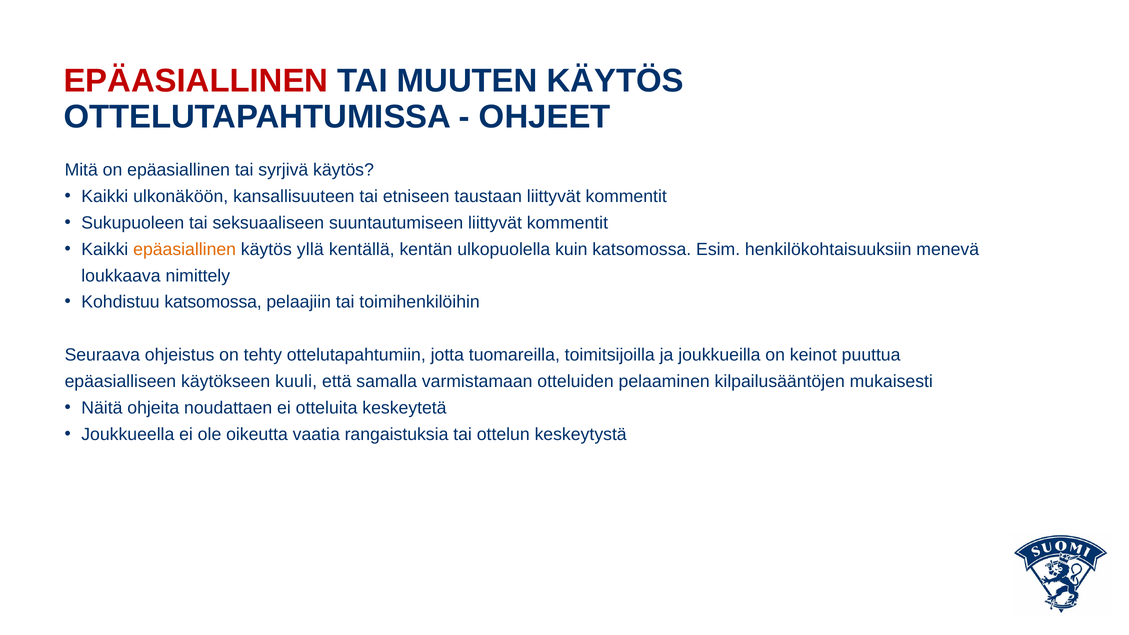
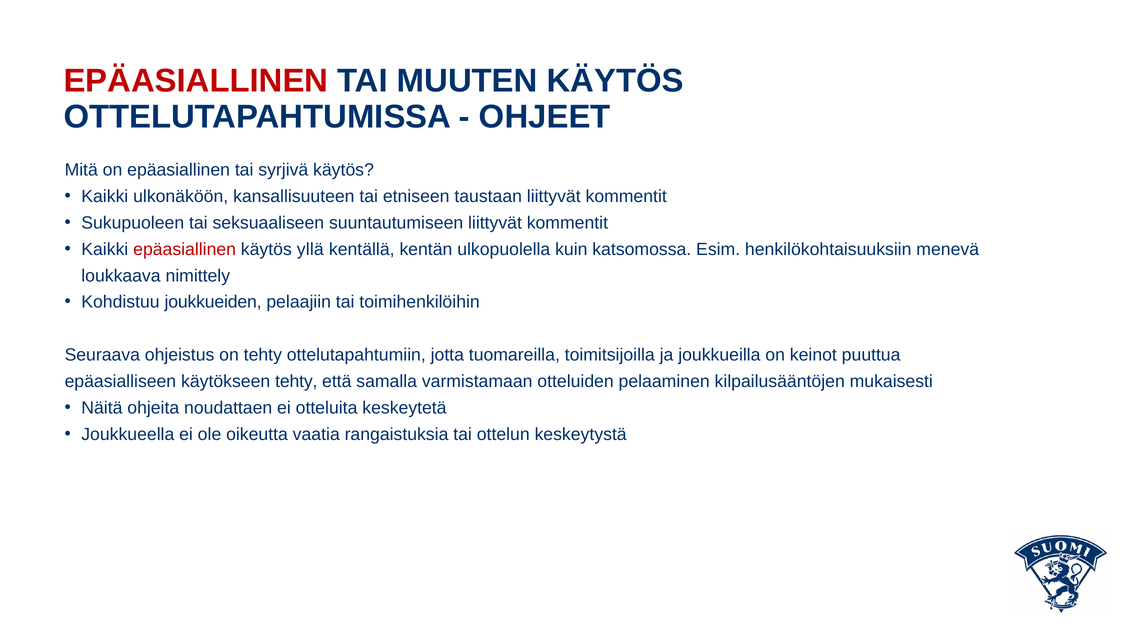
epäasiallinen at (185, 249) colour: orange -> red
Kohdistuu katsomossa: katsomossa -> joukkueiden
käytökseen kuuli: kuuli -> tehty
